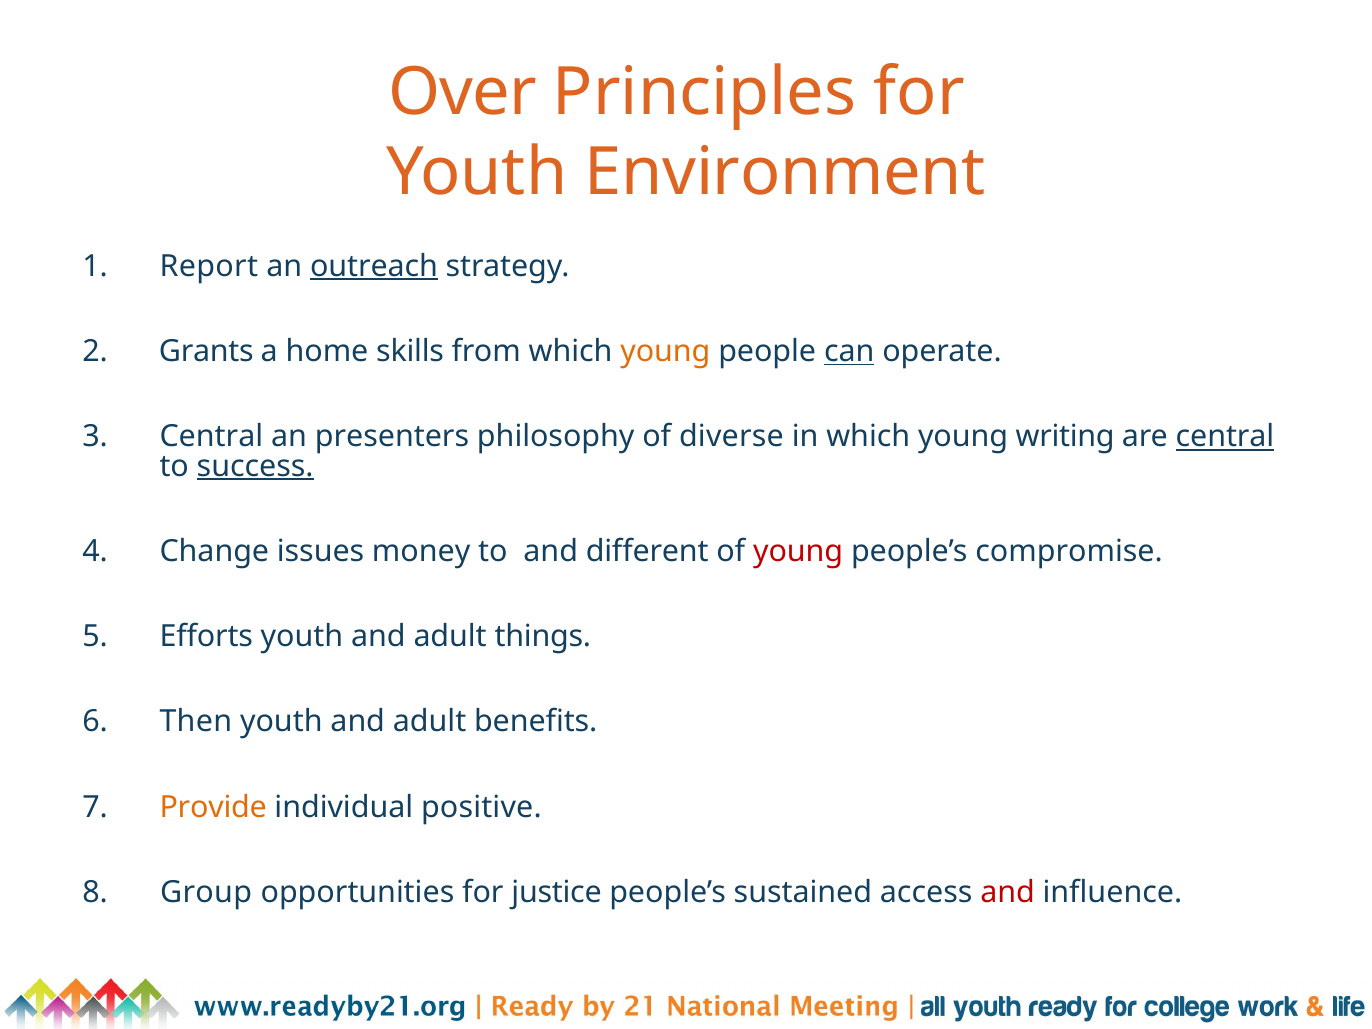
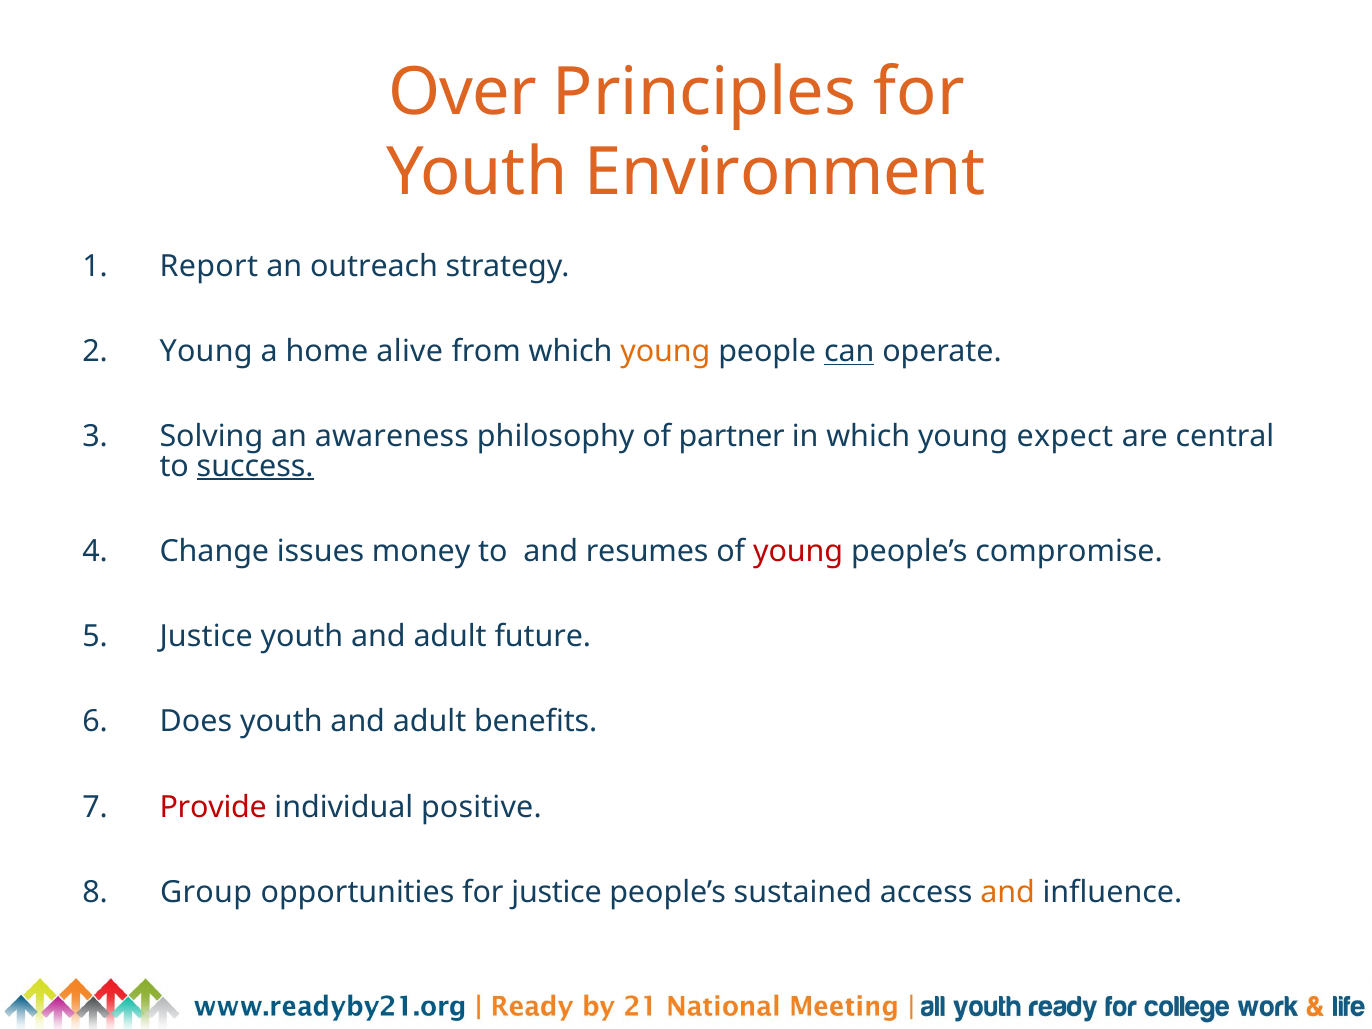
outreach underline: present -> none
Grants at (206, 351): Grants -> Young
skills: skills -> alive
Central at (211, 437): Central -> Solving
presenters: presenters -> awareness
diverse: diverse -> partner
writing: writing -> expect
central at (1225, 437) underline: present -> none
different: different -> resumes
Efforts at (206, 637): Efforts -> Justice
things: things -> future
Then: Then -> Does
Provide colour: orange -> red
and at (1008, 892) colour: red -> orange
